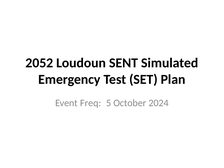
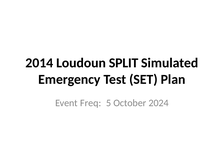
2052: 2052 -> 2014
SENT: SENT -> SPLIT
